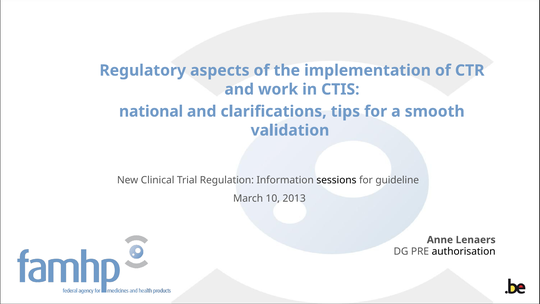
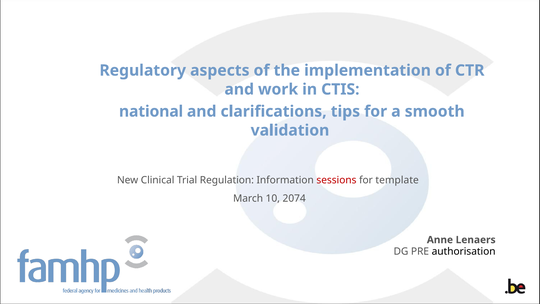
sessions colour: black -> red
guideline: guideline -> template
2013: 2013 -> 2074
